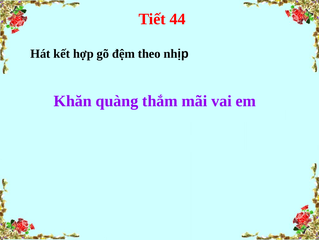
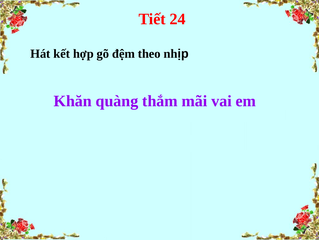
44: 44 -> 24
